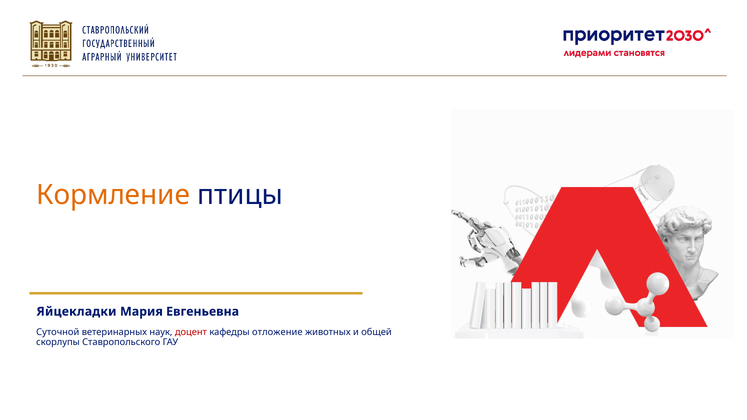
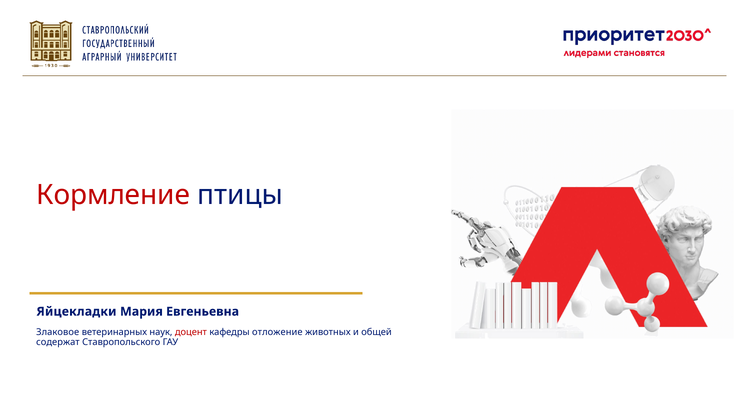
Кормление colour: orange -> red
Суточной: Суточной -> Злаковое
скорлупы: скорлупы -> содержат
